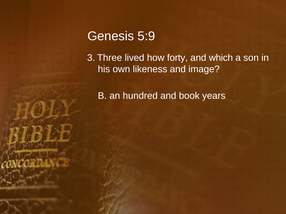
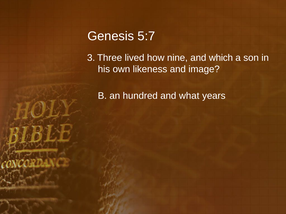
5:9: 5:9 -> 5:7
forty: forty -> nine
book: book -> what
